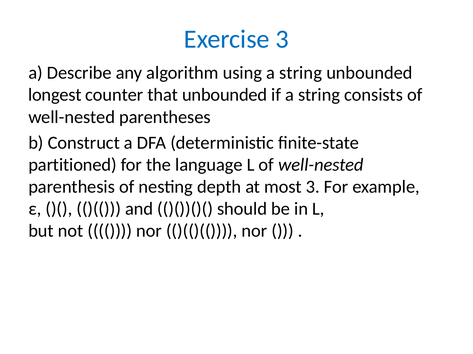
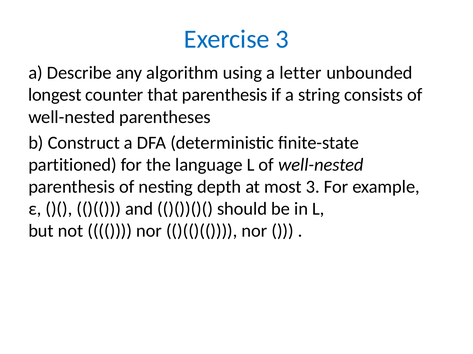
using a string: string -> letter
that unbounded: unbounded -> parenthesis
